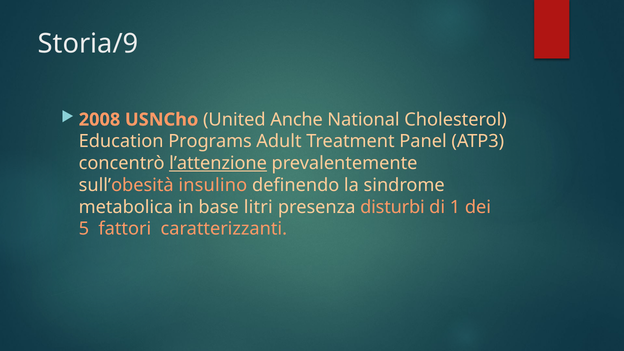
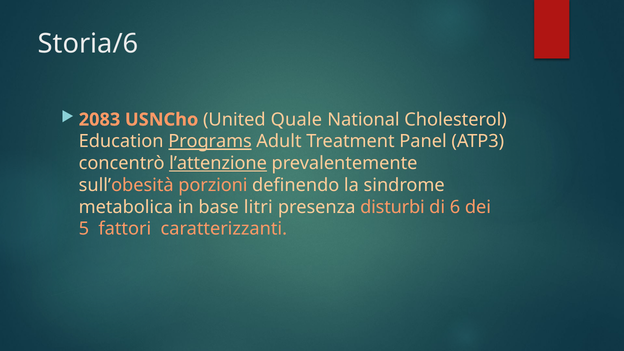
Storia/9: Storia/9 -> Storia/6
2008: 2008 -> 2083
Anche: Anche -> Quale
Programs underline: none -> present
insulino: insulino -> porzioni
1: 1 -> 6
